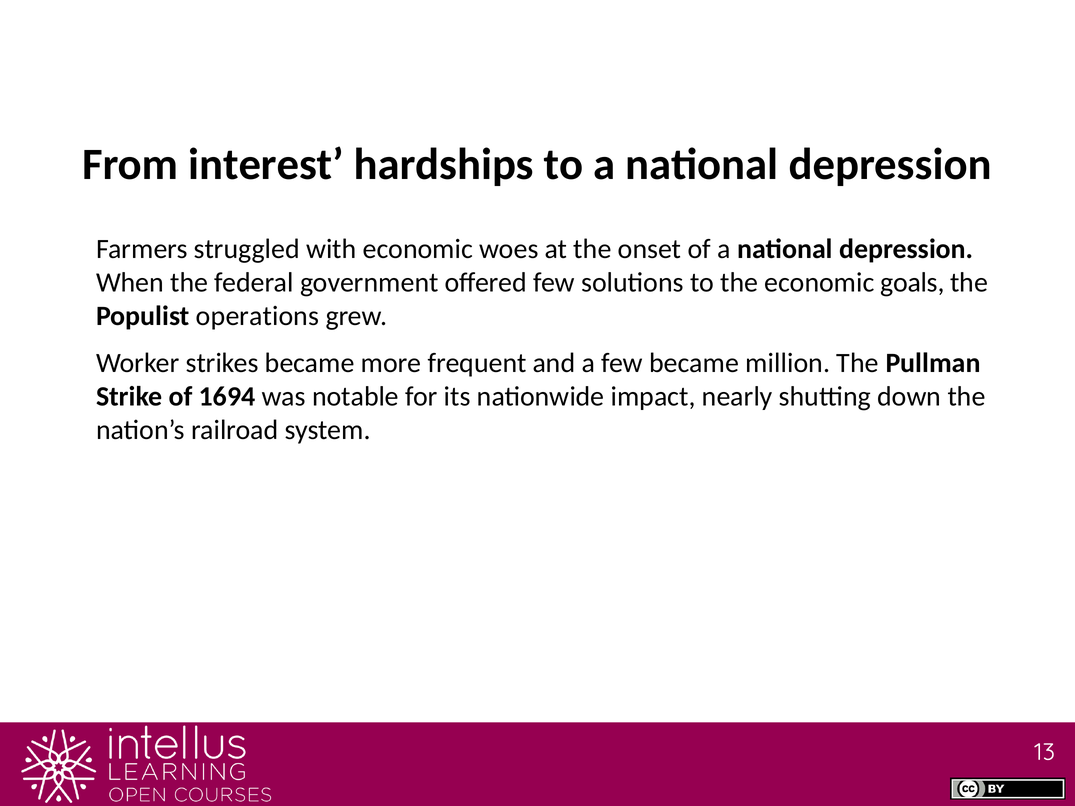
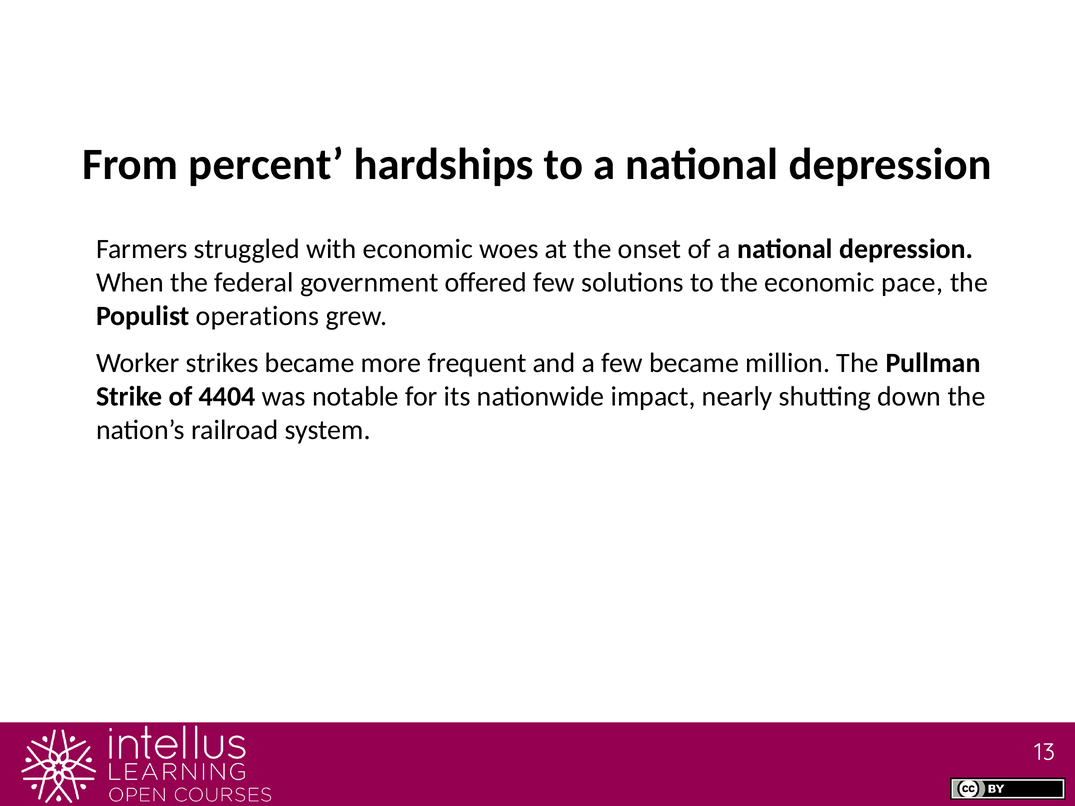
interest: interest -> percent
goals: goals -> pace
1694: 1694 -> 4404
